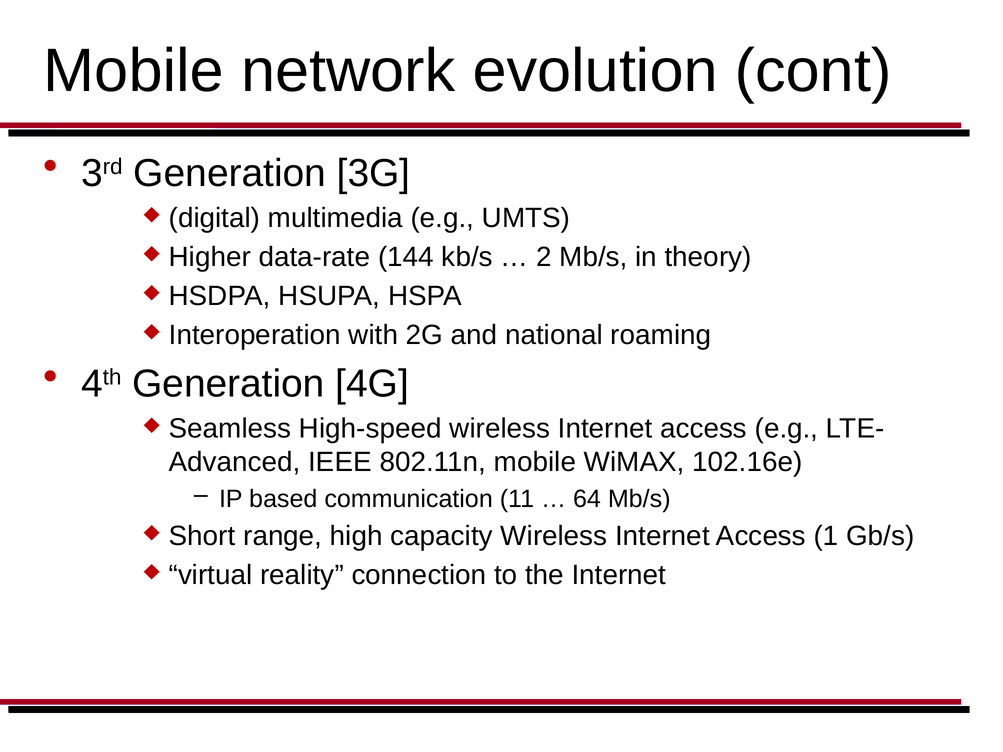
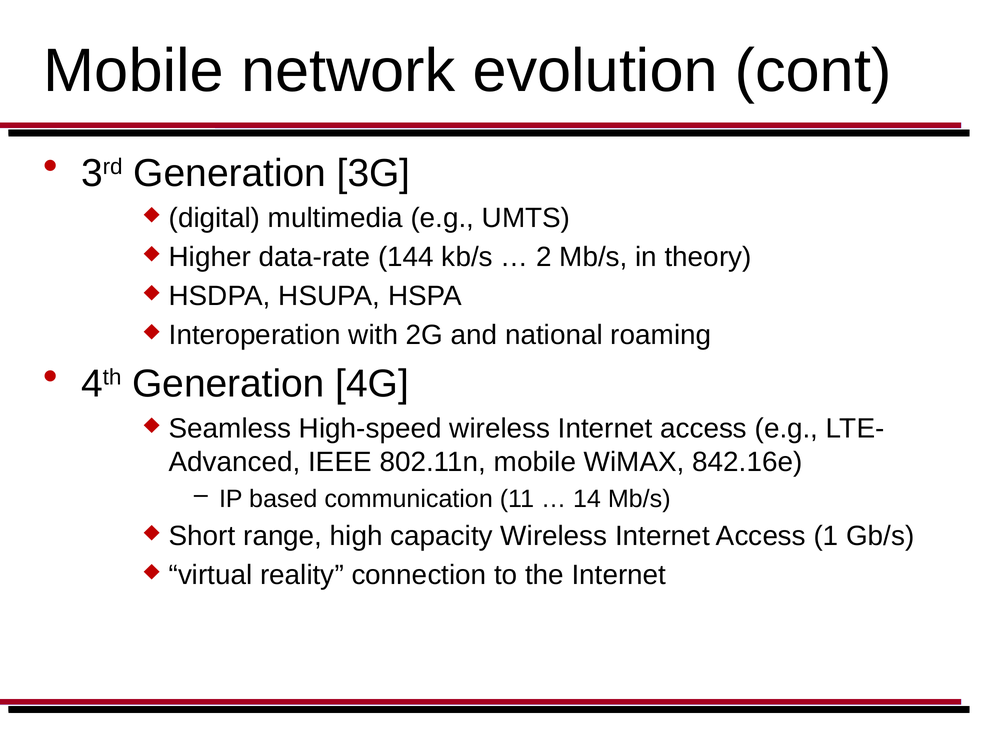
102.16e: 102.16e -> 842.16e
64: 64 -> 14
